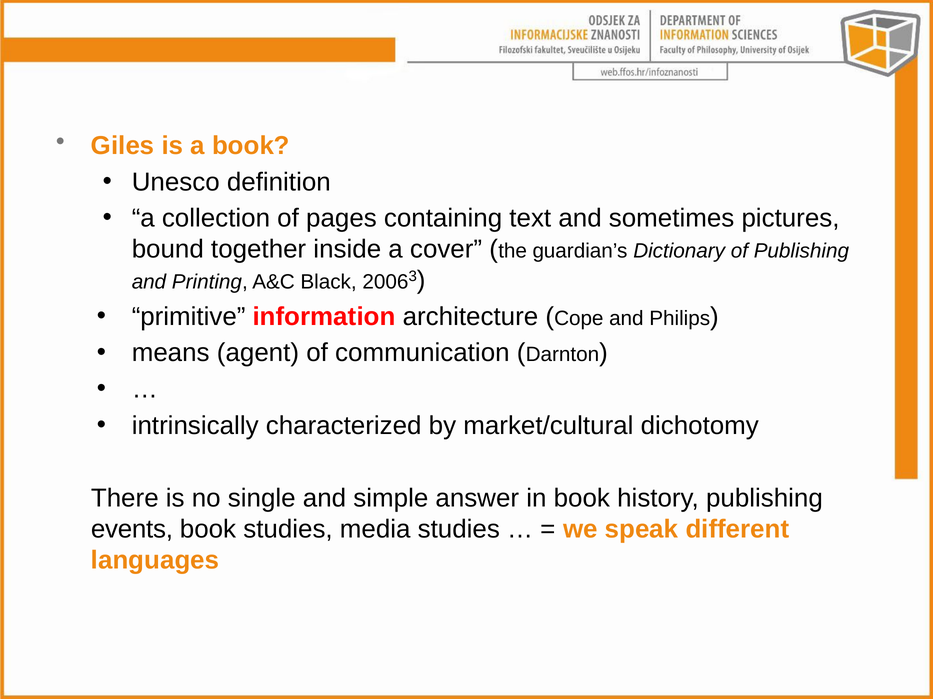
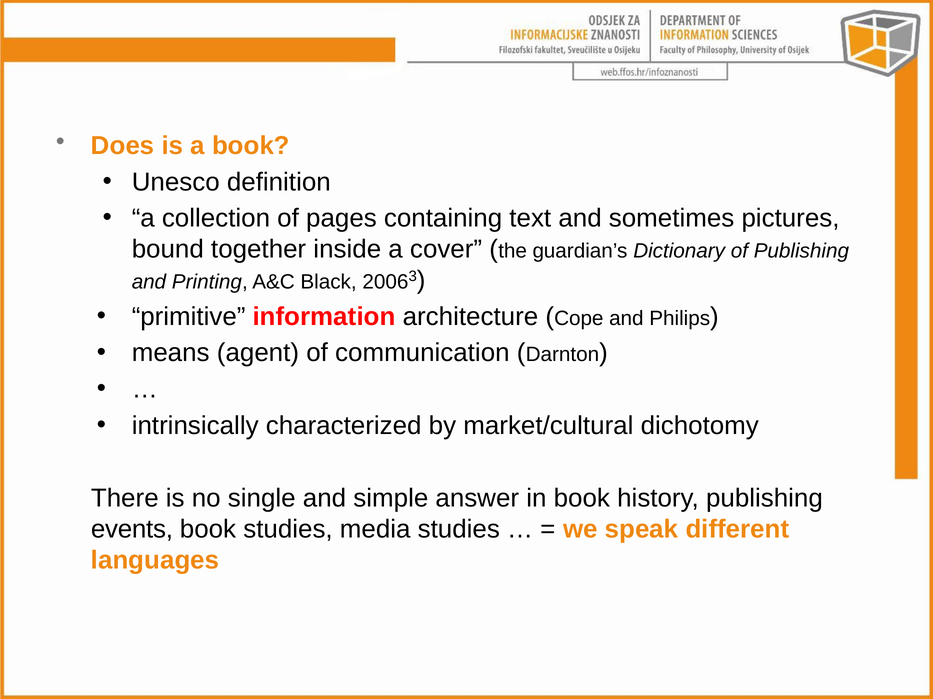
Giles: Giles -> Does
